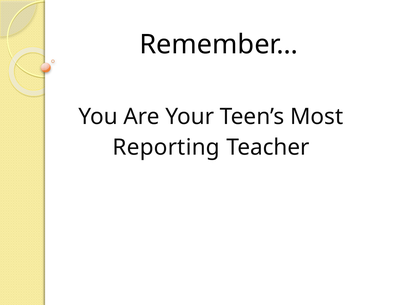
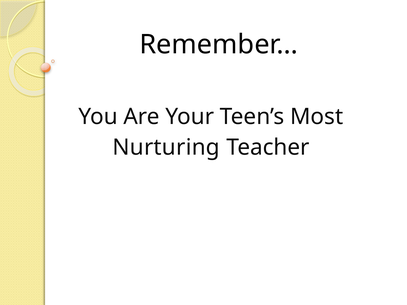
Reporting: Reporting -> Nurturing
